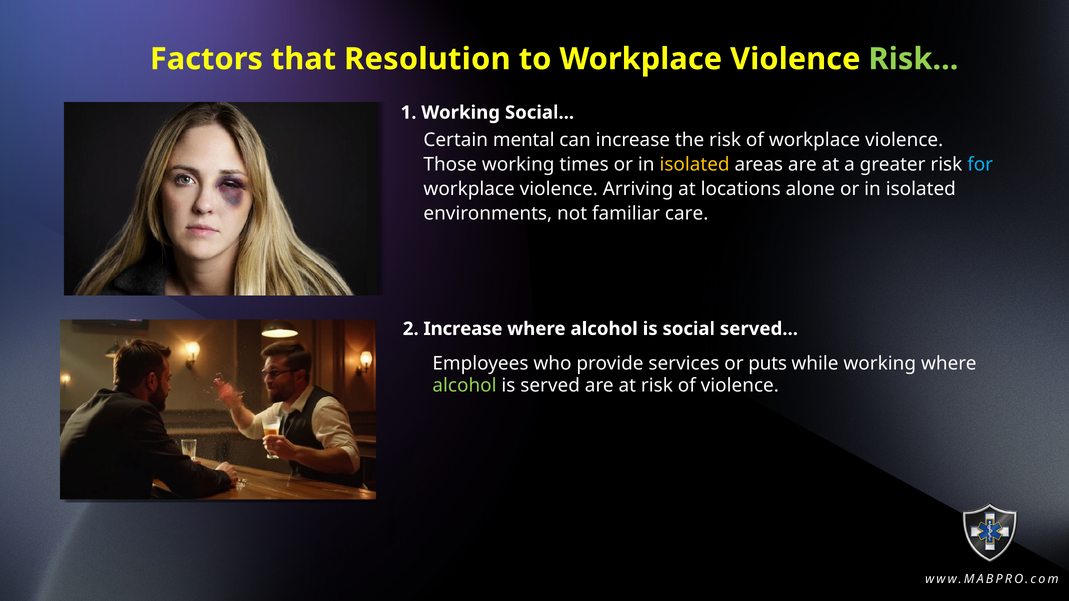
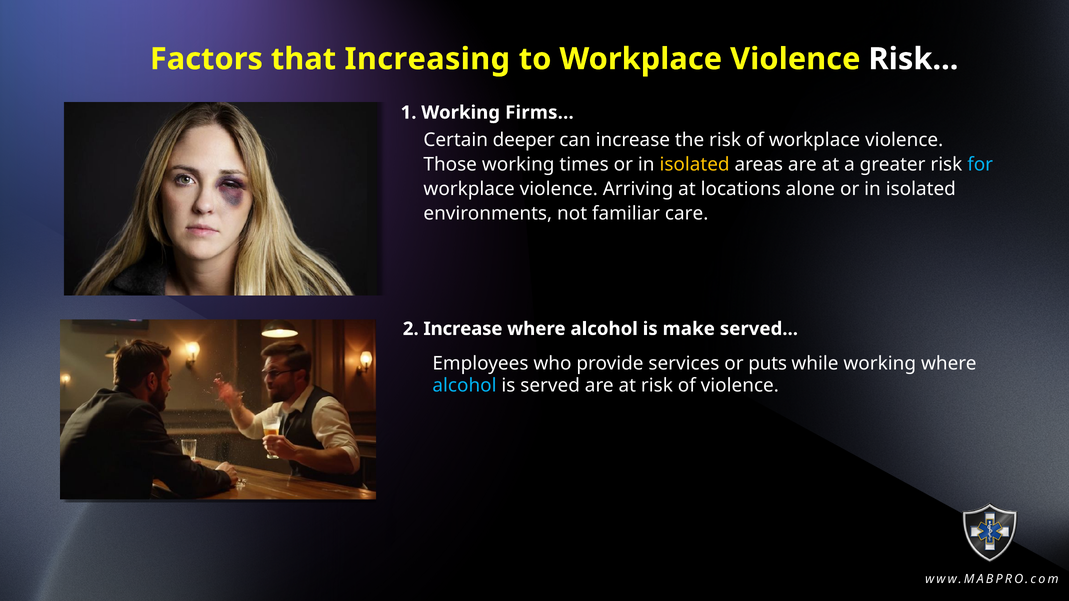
Resolution: Resolution -> Increasing
Risk at (913, 59) colour: light green -> white
Working Social: Social -> Firms
mental: mental -> deeper
is social: social -> make
alcohol at (464, 386) colour: light green -> light blue
